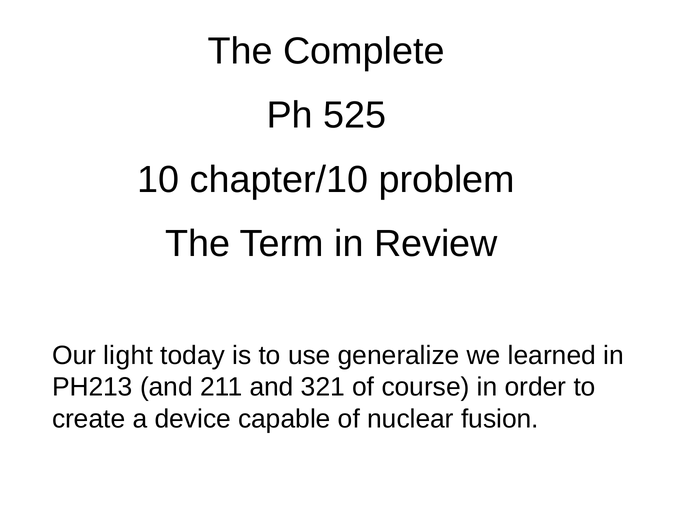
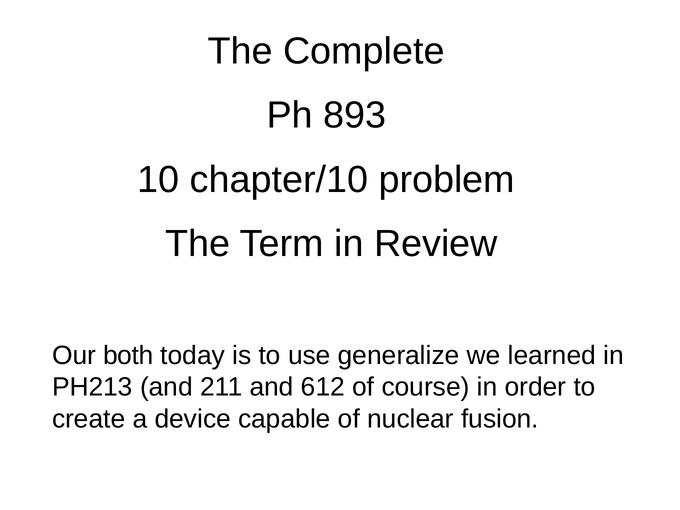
525: 525 -> 893
light: light -> both
321: 321 -> 612
